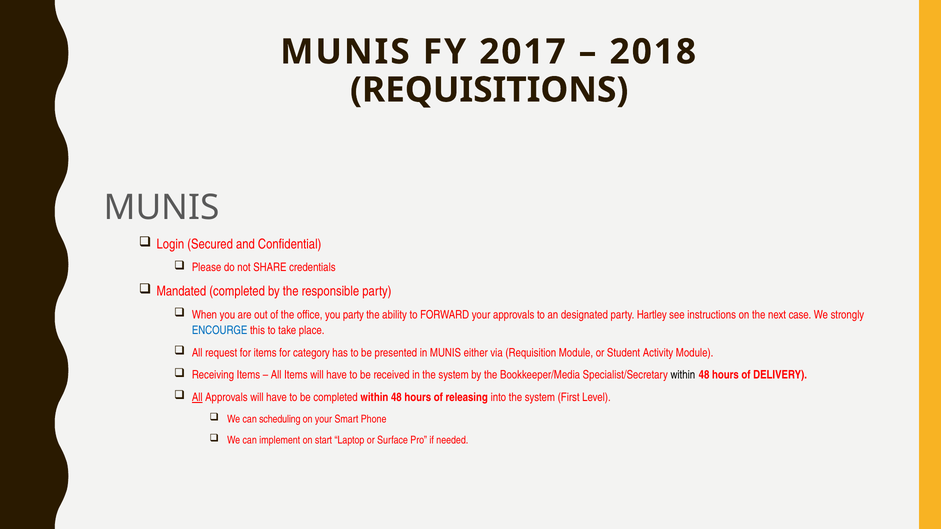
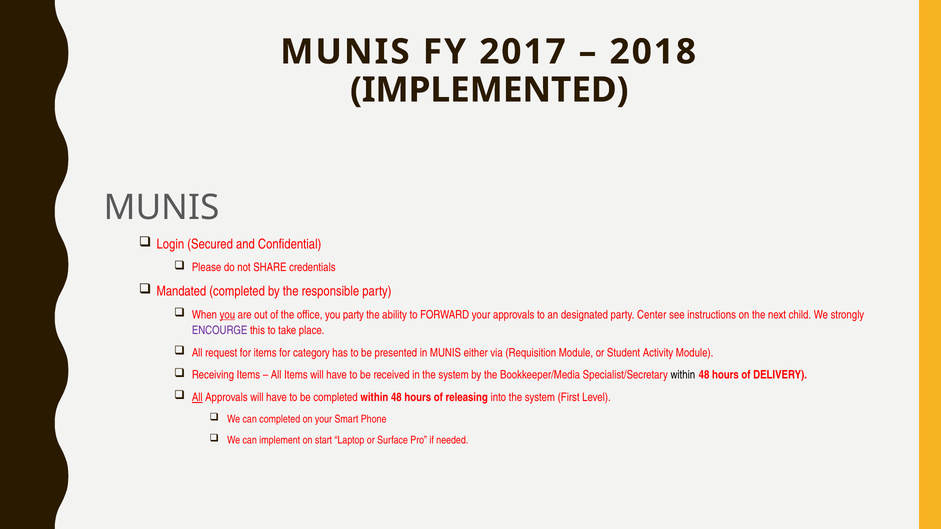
REQUISITIONS: REQUISITIONS -> IMPLEMENTED
you at (227, 315) underline: none -> present
Hartley: Hartley -> Center
case: case -> child
ENCOURGE colour: blue -> purple
can scheduling: scheduling -> completed
